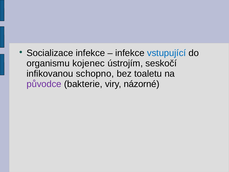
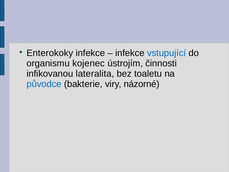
Socializace: Socializace -> Enterokoky
seskočí: seskočí -> činnosti
schopno: schopno -> lateralita
původce colour: purple -> blue
